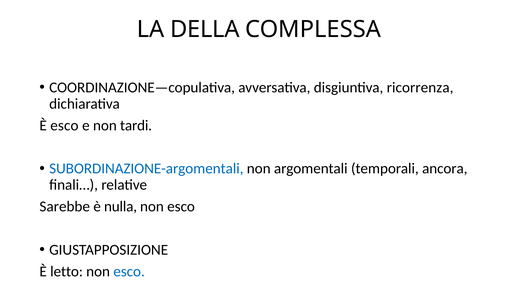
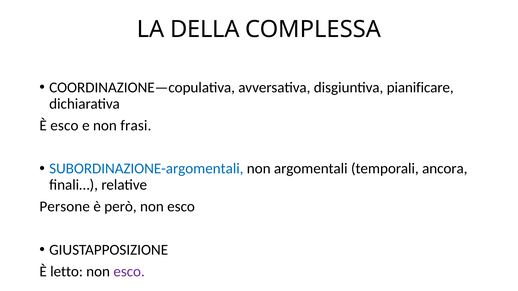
ricorrenza: ricorrenza -> pianificare
tardi: tardi -> frasi
Sarebbe: Sarebbe -> Persone
nulla: nulla -> però
esco at (129, 272) colour: blue -> purple
